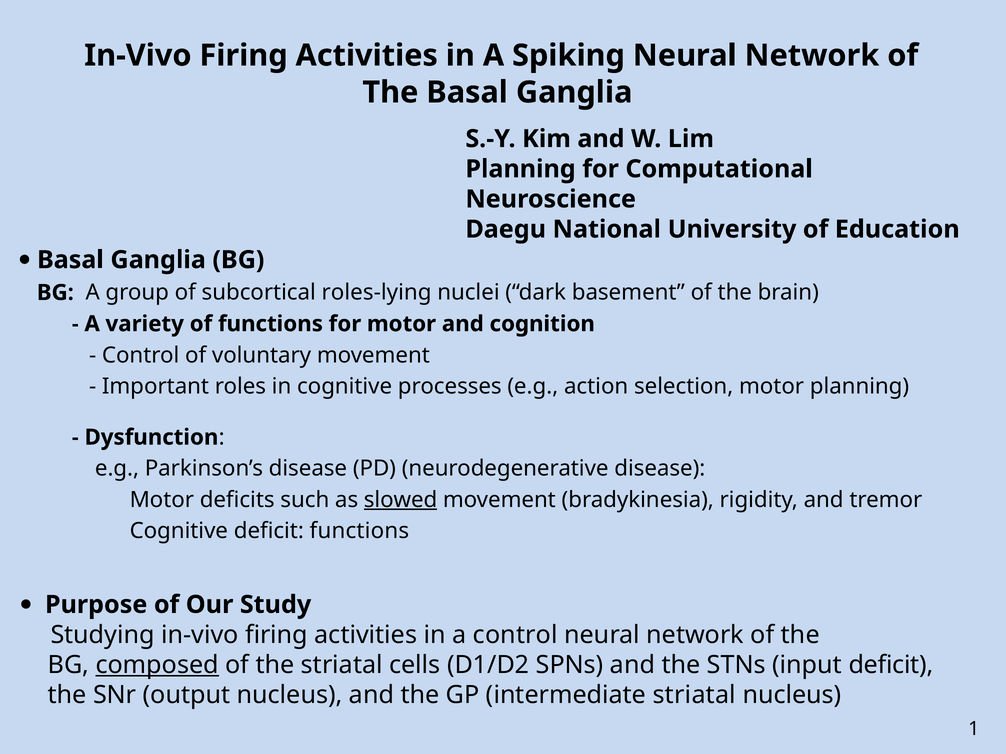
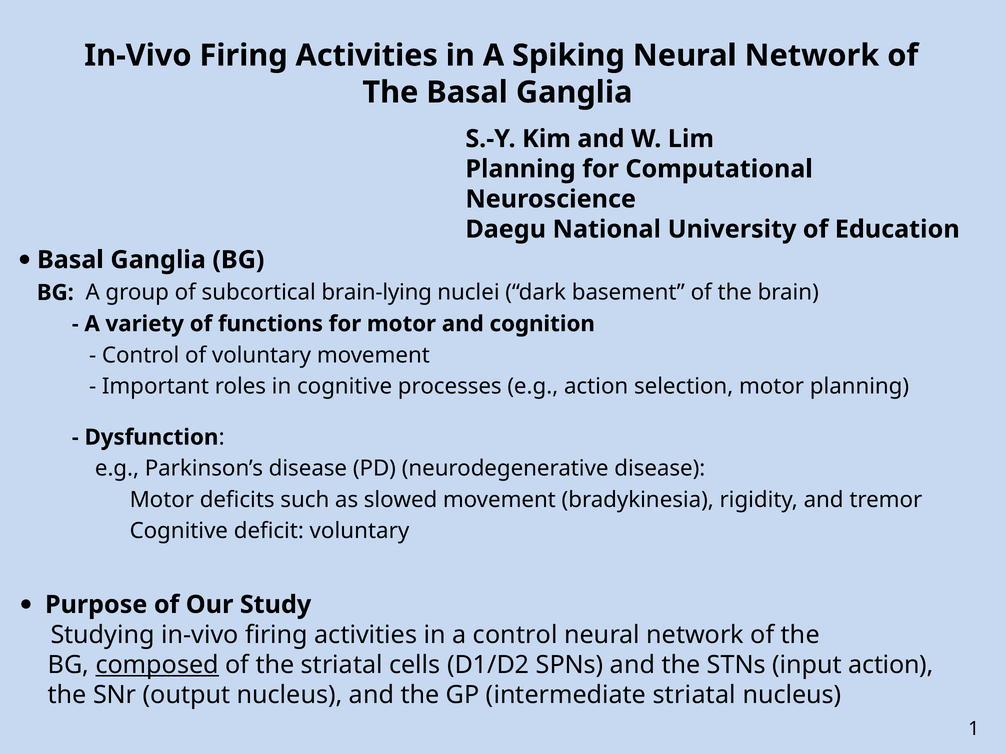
roles-lying: roles-lying -> brain-lying
slowed underline: present -> none
deficit functions: functions -> voluntary
input deficit: deficit -> action
